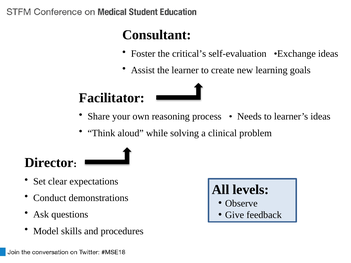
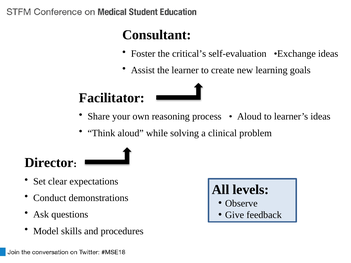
Needs at (249, 117): Needs -> Aloud
